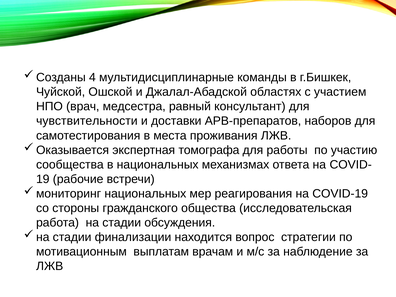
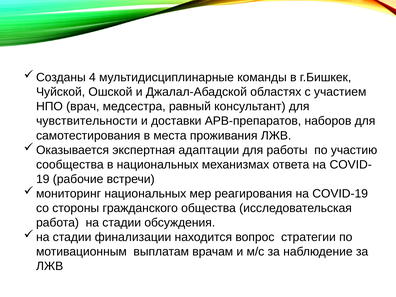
томографа: томографа -> адаптации
